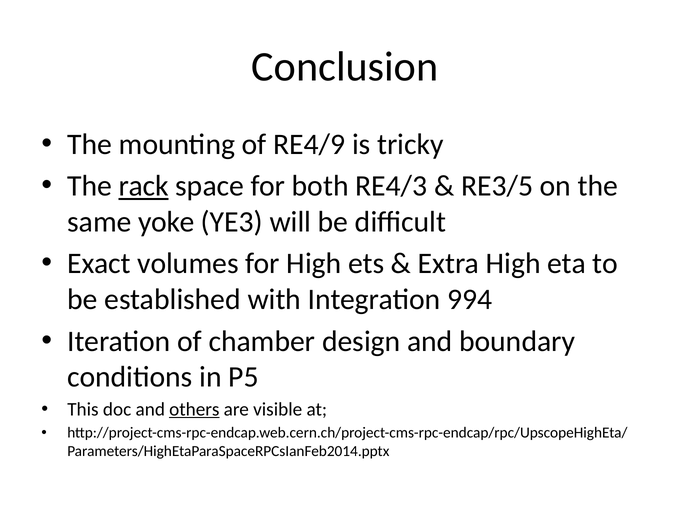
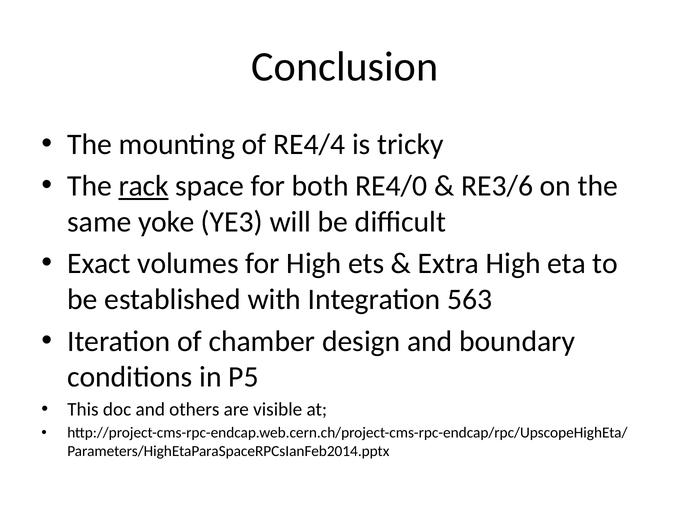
RE4/9: RE4/9 -> RE4/4
RE4/3: RE4/3 -> RE4/0
RE3/5: RE3/5 -> RE3/6
994: 994 -> 563
others underline: present -> none
